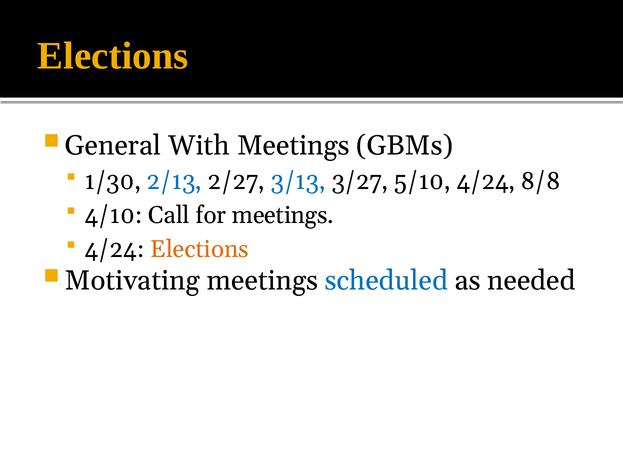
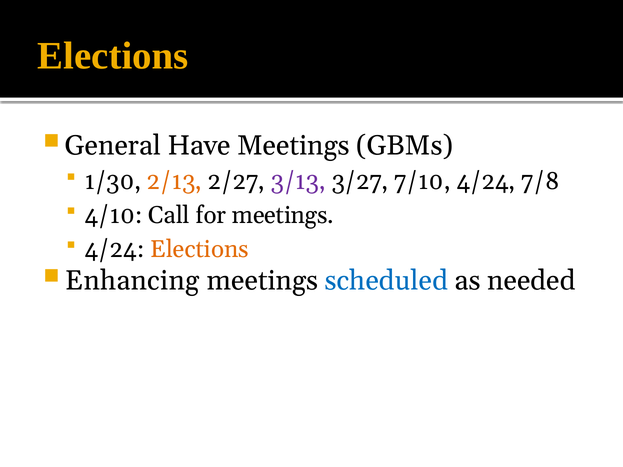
With: With -> Have
2/13 colour: blue -> orange
3/13 colour: blue -> purple
5/10: 5/10 -> 7/10
8/8: 8/8 -> 7/8
Motivating: Motivating -> Enhancing
